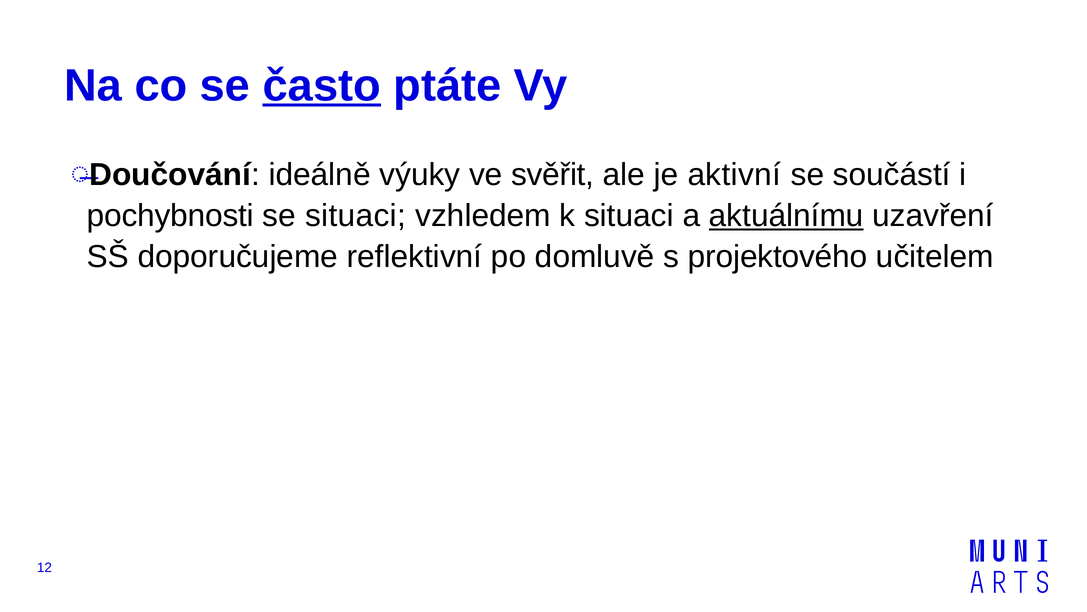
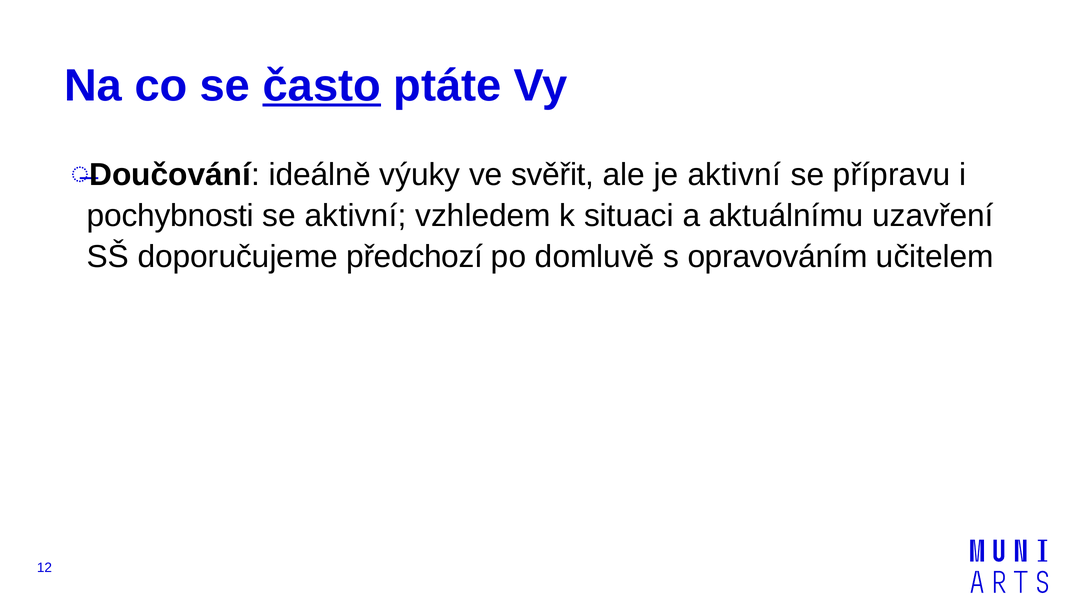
součástí: součástí -> přípravu
se situaci: situaci -> aktivní
aktuálnímu underline: present -> none
reflektivní: reflektivní -> předchozí
projektového: projektového -> opravováním
